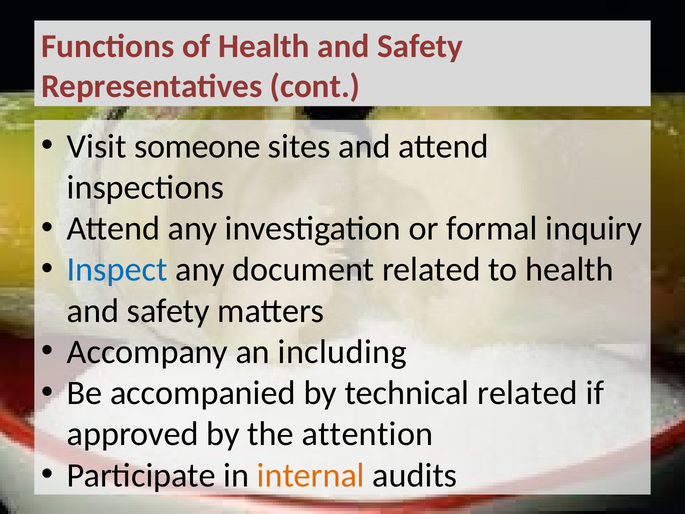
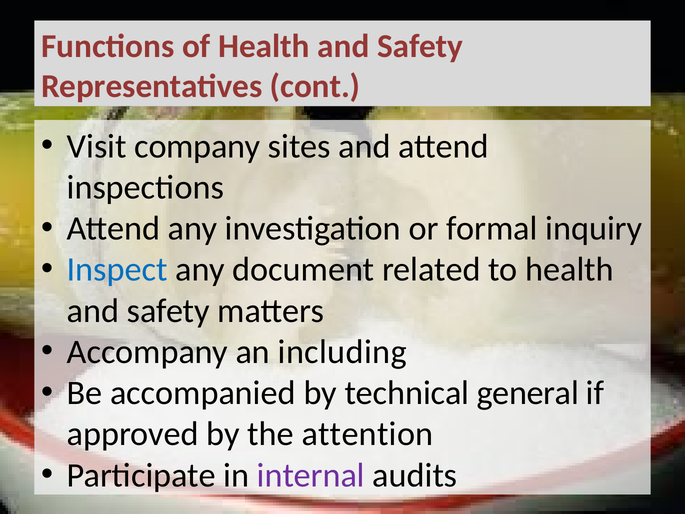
someone: someone -> company
technical related: related -> general
internal colour: orange -> purple
